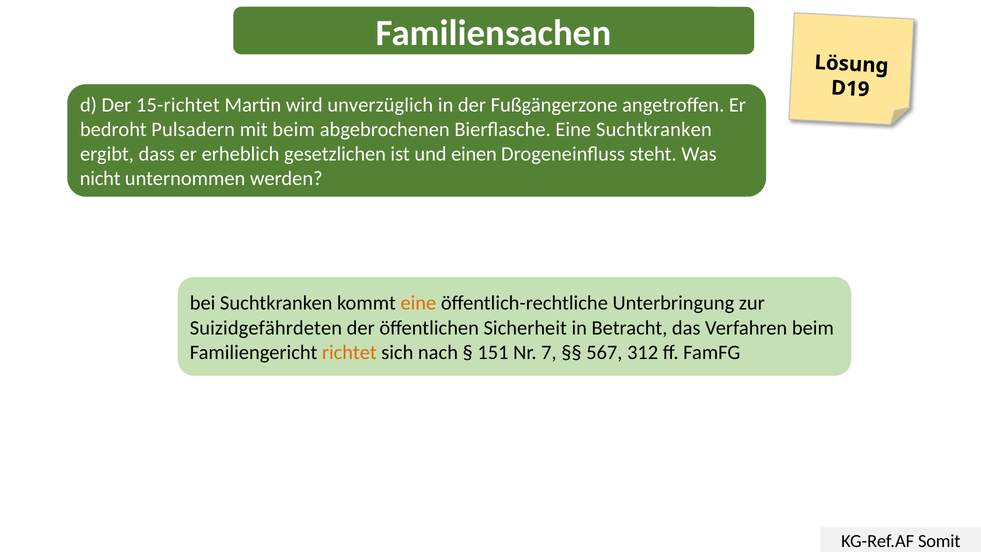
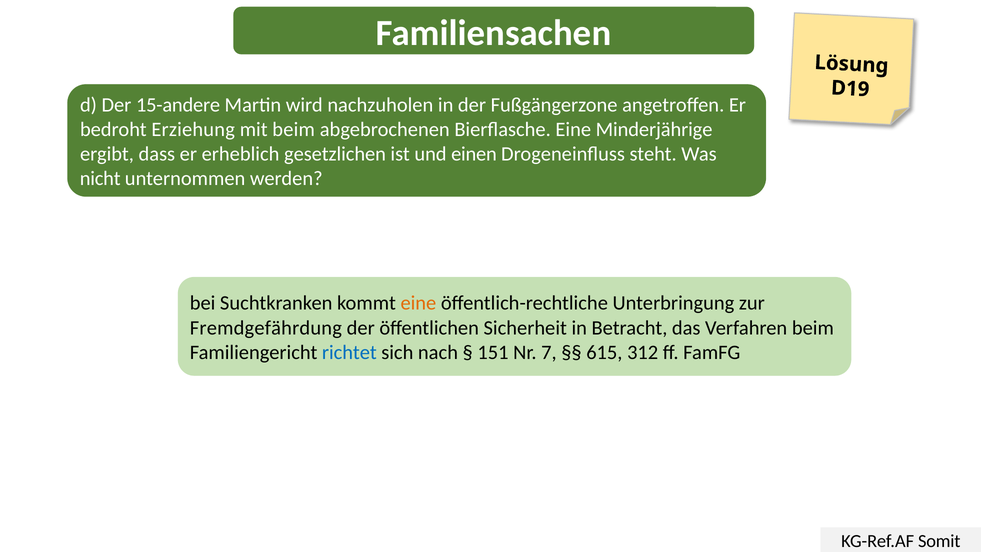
15-richtet: 15-richtet -> 15-andere
unverzüglich: unverzüglich -> nachzuholen
Pulsadern: Pulsadern -> Erziehung
Eine Suchtkranken: Suchtkranken -> Minderjährige
Suizidgefährdeten: Suizidgefährdeten -> Fremdgefährdung
richtet colour: orange -> blue
567: 567 -> 615
